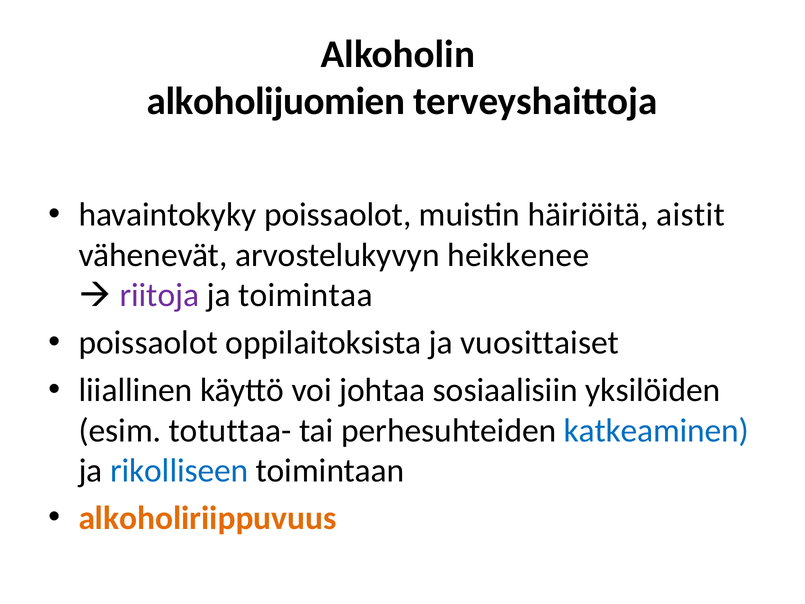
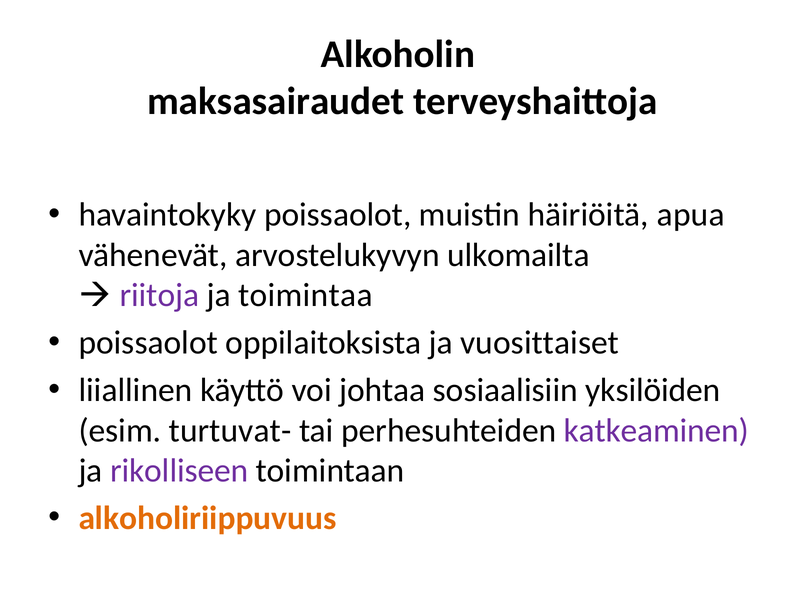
alkoholijuomien: alkoholijuomien -> maksasairaudet
aistit: aistit -> apua
heikkenee: heikkenee -> ulkomailta
totuttaa-: totuttaa- -> turtuvat-
katkeaminen colour: blue -> purple
rikolliseen colour: blue -> purple
